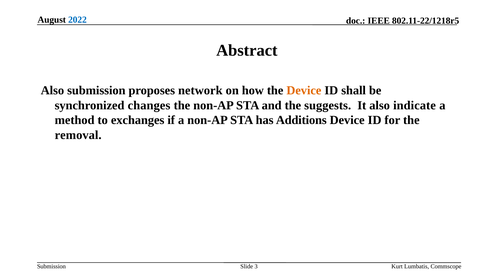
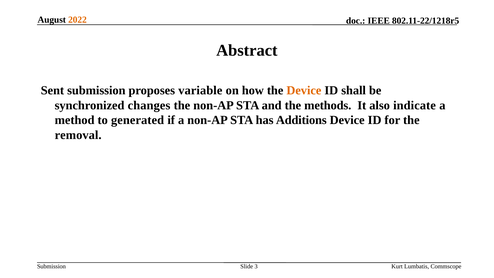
2022 colour: blue -> orange
Also at (52, 90): Also -> Sent
network: network -> variable
suggests: suggests -> methods
exchanges: exchanges -> generated
